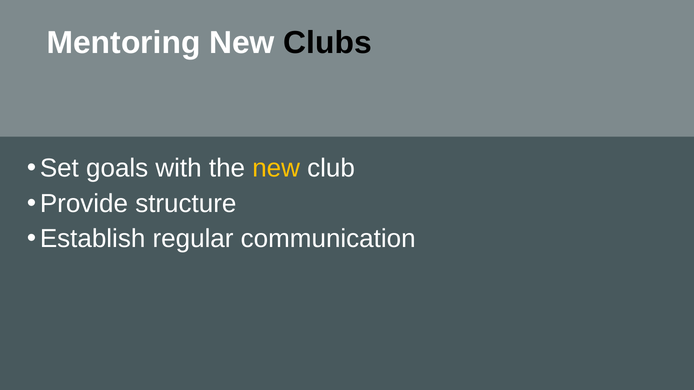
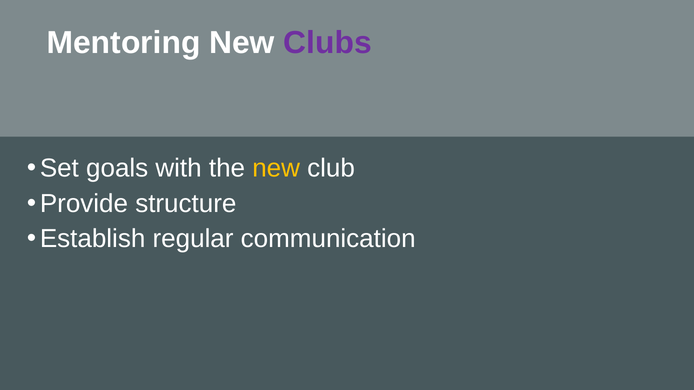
Clubs colour: black -> purple
